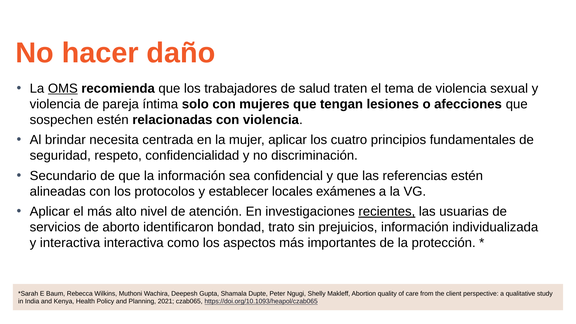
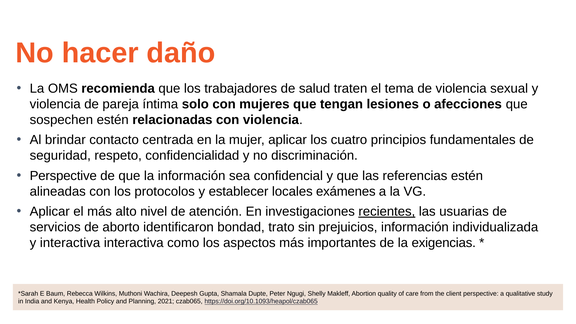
OMS underline: present -> none
necesita: necesita -> contacto
Secundario at (63, 176): Secundario -> Perspective
protección: protección -> exigencias
